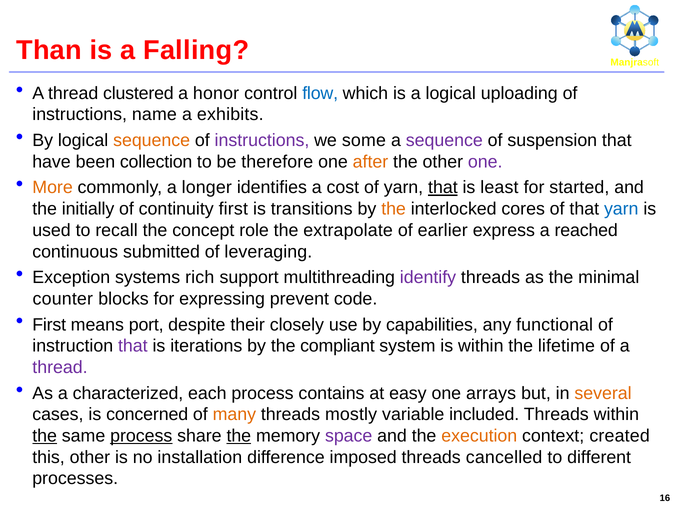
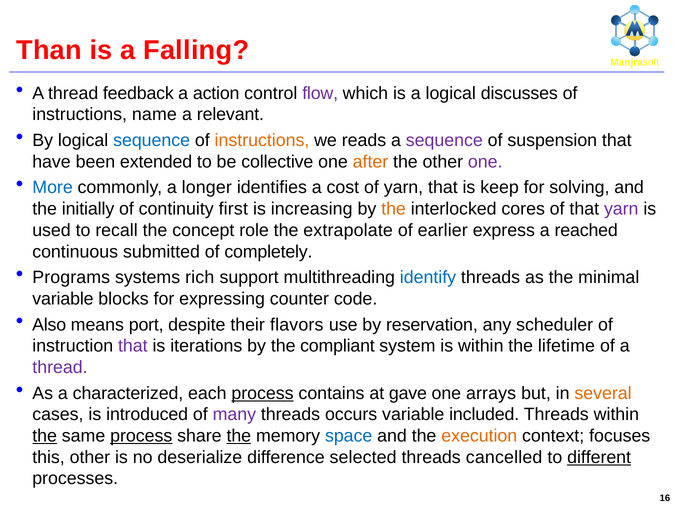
clustered: clustered -> feedback
honor: honor -> action
flow colour: blue -> purple
uploading: uploading -> discusses
exhibits: exhibits -> relevant
sequence at (152, 140) colour: orange -> blue
instructions at (262, 140) colour: purple -> orange
some: some -> reads
collection: collection -> extended
therefore: therefore -> collective
More colour: orange -> blue
that at (443, 187) underline: present -> none
least: least -> keep
started: started -> solving
transitions: transitions -> increasing
yarn at (621, 209) colour: blue -> purple
leveraging: leveraging -> completely
Exception: Exception -> Programs
identify colour: purple -> blue
counter at (63, 299): counter -> variable
prevent: prevent -> counter
First at (49, 324): First -> Also
closely: closely -> flavors
capabilities: capabilities -> reservation
functional: functional -> scheduler
process at (263, 393) underline: none -> present
easy: easy -> gave
concerned: concerned -> introduced
many colour: orange -> purple
mostly: mostly -> occurs
space colour: purple -> blue
created: created -> focuses
installation: installation -> deserialize
imposed: imposed -> selected
different underline: none -> present
